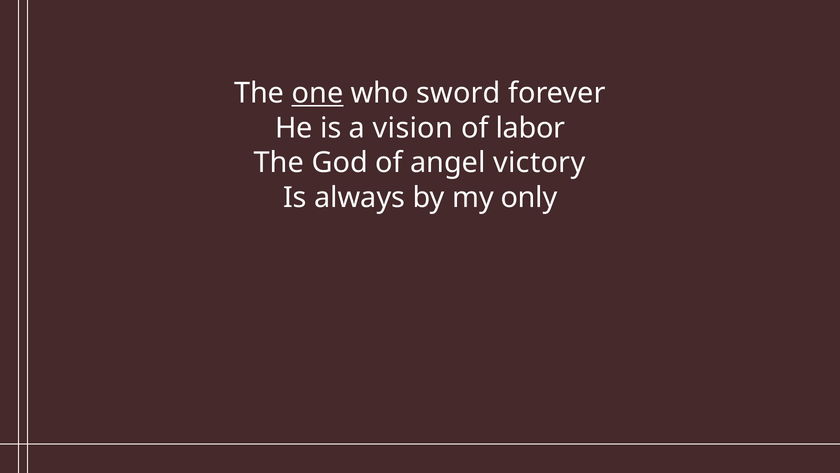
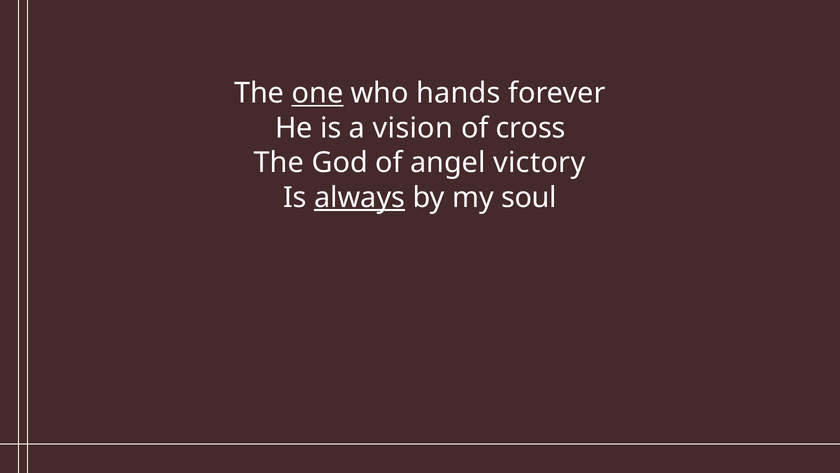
sword: sword -> hands
labor: labor -> cross
always underline: none -> present
only: only -> soul
